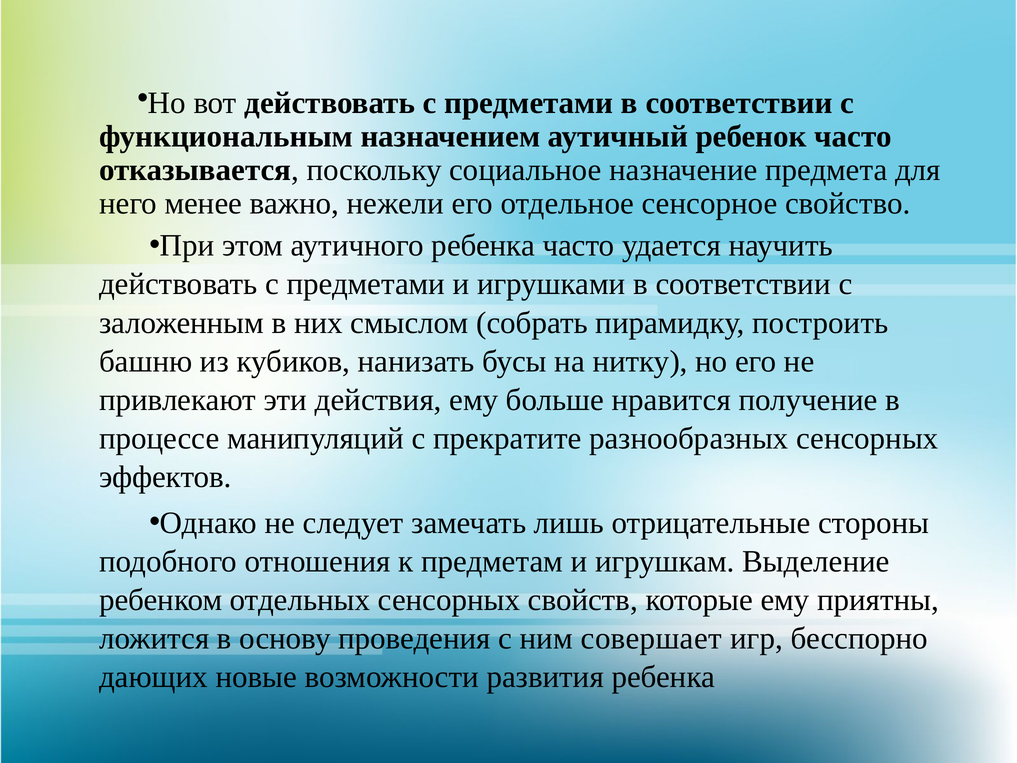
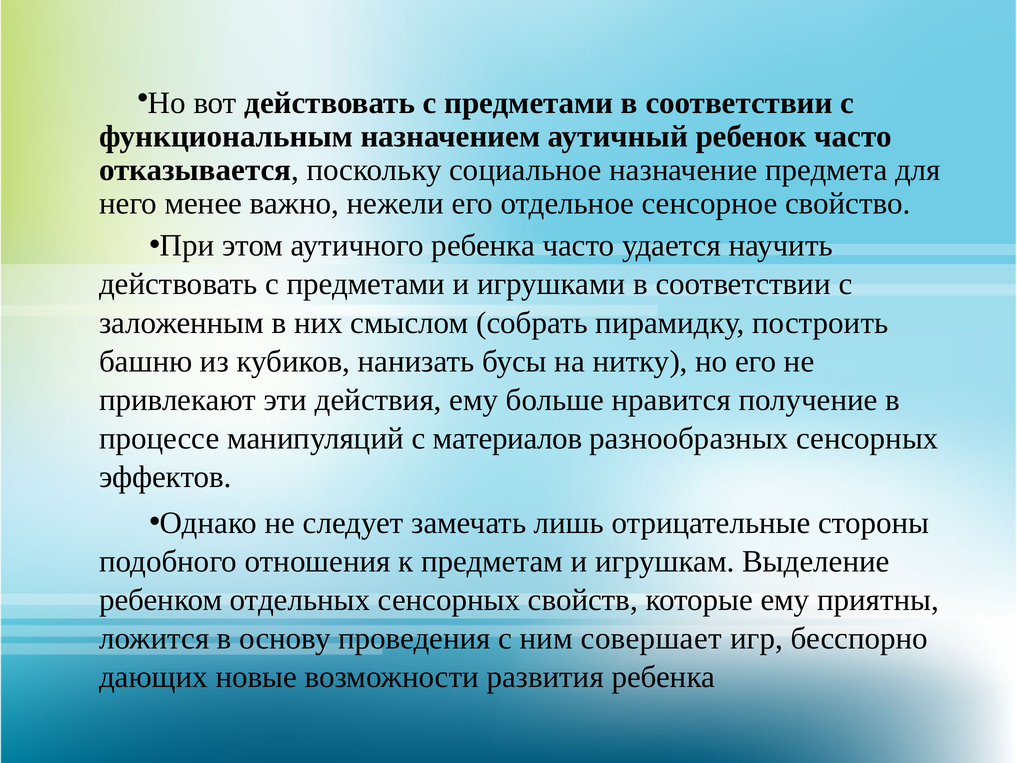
прекратите: прекратите -> материалов
